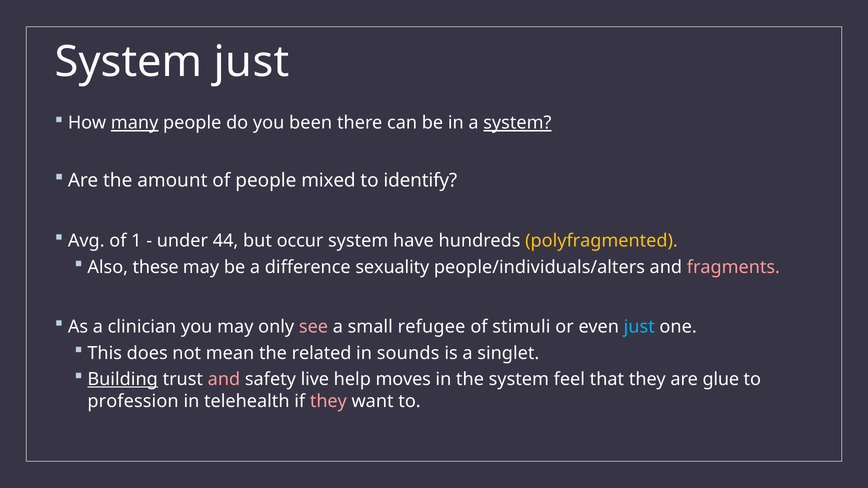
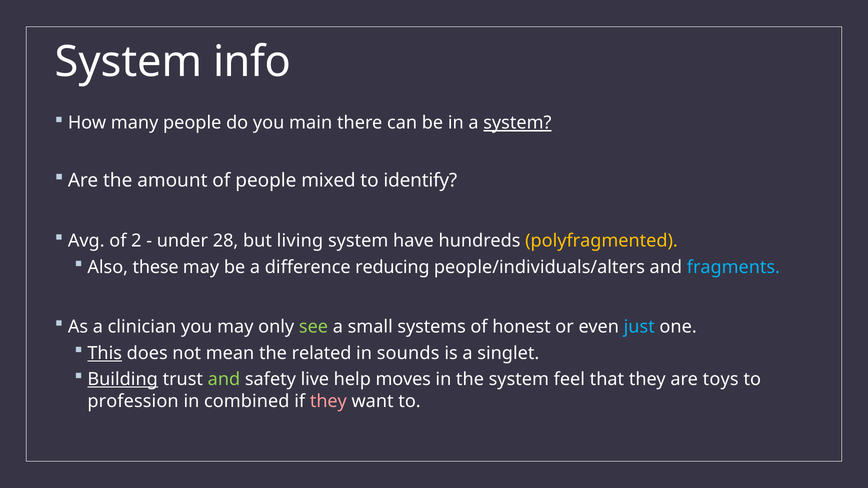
System just: just -> info
many underline: present -> none
been: been -> main
1: 1 -> 2
44: 44 -> 28
occur: occur -> living
sexuality: sexuality -> reducing
fragments colour: pink -> light blue
see colour: pink -> light green
refugee: refugee -> systems
stimuli: stimuli -> honest
This underline: none -> present
and at (224, 380) colour: pink -> light green
glue: glue -> toys
telehealth: telehealth -> combined
